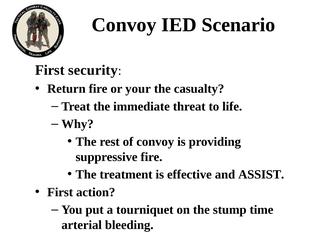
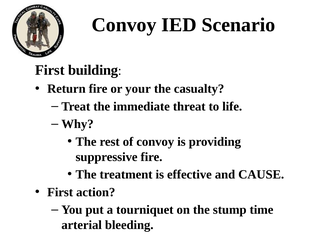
security: security -> building
ASSIST: ASSIST -> CAUSE
